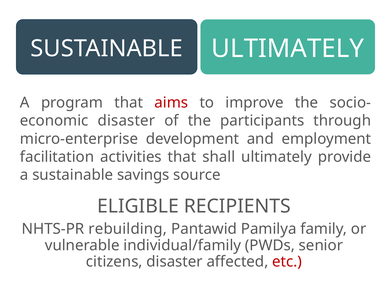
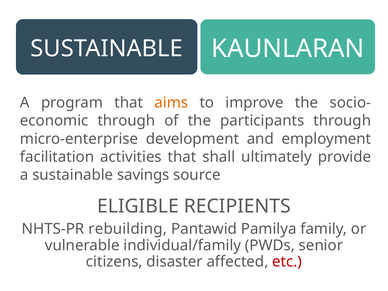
SUSTAINABLE ULTIMATELY: ULTIMATELY -> KAUNLARAN
aims colour: red -> orange
disaster at (126, 121): disaster -> through
